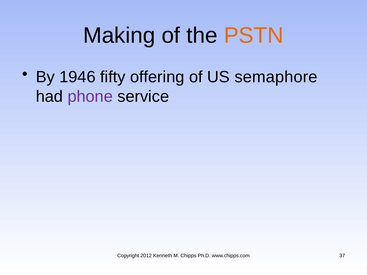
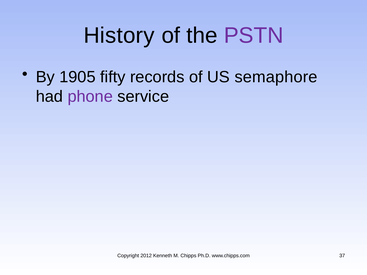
Making: Making -> History
PSTN colour: orange -> purple
1946: 1946 -> 1905
offering: offering -> records
